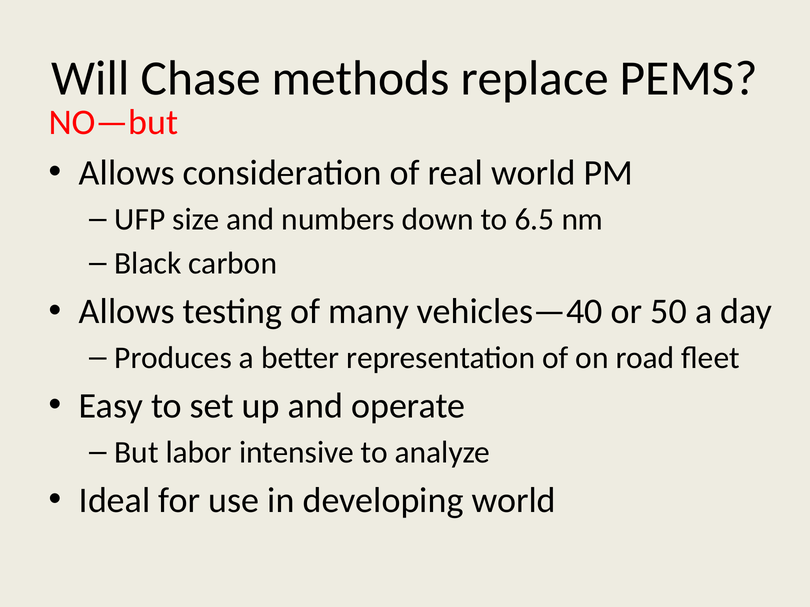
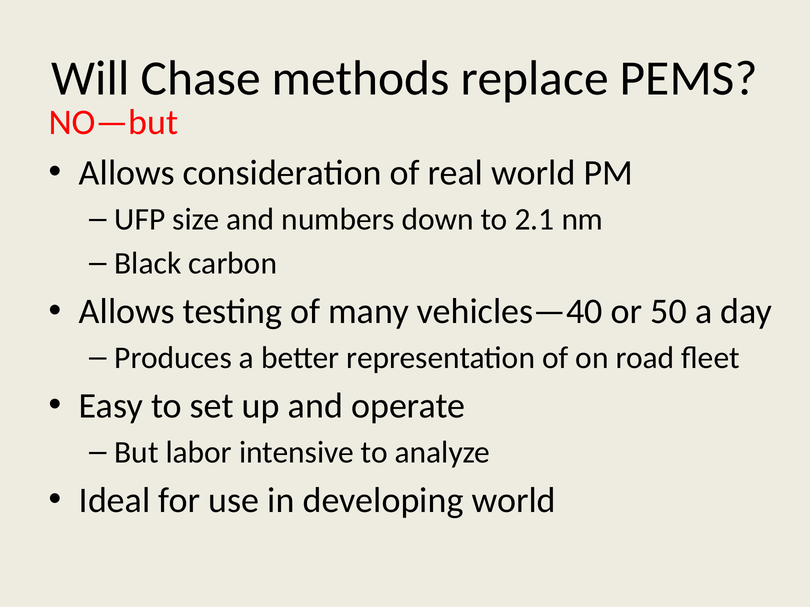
6.5: 6.5 -> 2.1
